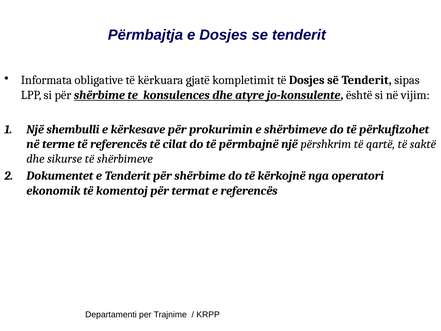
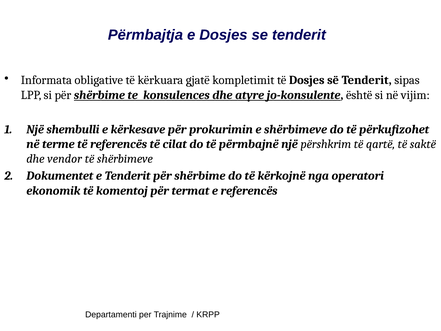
sikurse: sikurse -> vendor
